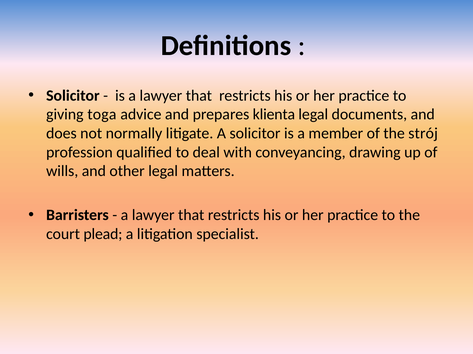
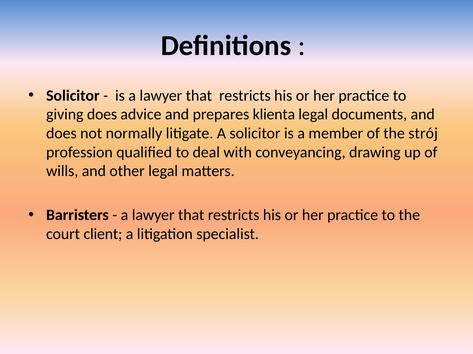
giving toga: toga -> does
plead: plead -> client
